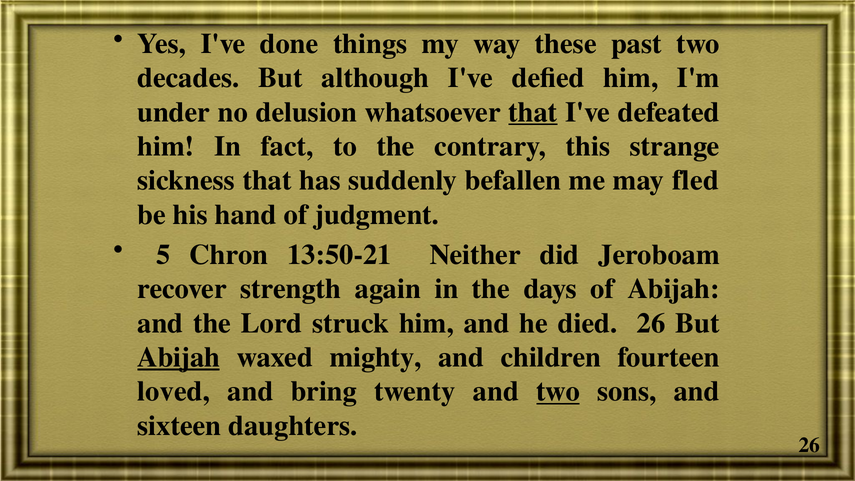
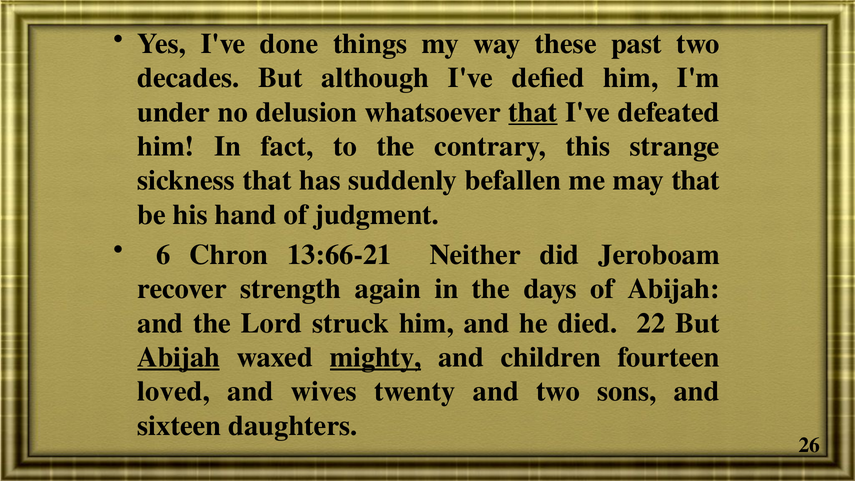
may fled: fled -> that
5: 5 -> 6
13:50-21: 13:50-21 -> 13:66-21
died 26: 26 -> 22
mighty underline: none -> present
bring: bring -> wives
two at (558, 391) underline: present -> none
